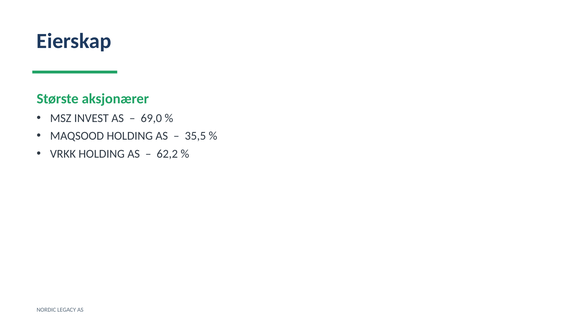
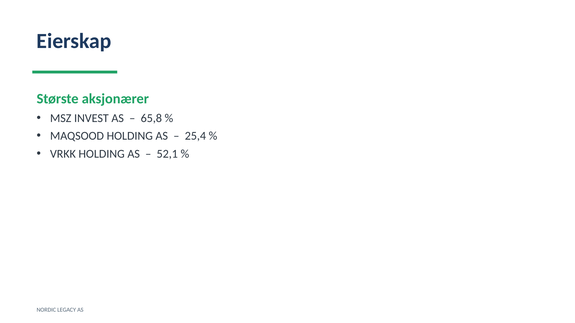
69,0: 69,0 -> 65,8
35,5: 35,5 -> 25,4
62,2: 62,2 -> 52,1
